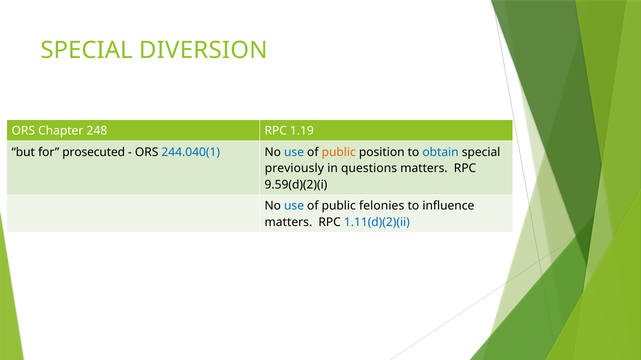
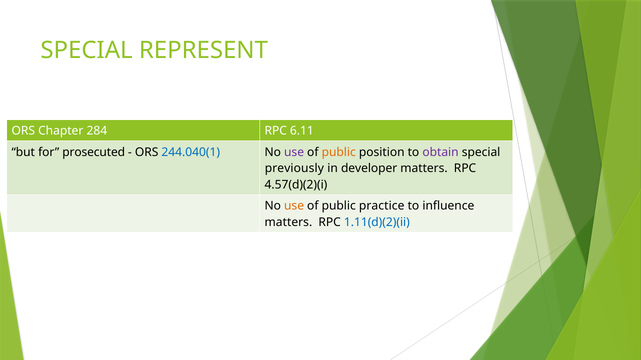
DIVERSION: DIVERSION -> REPRESENT
248: 248 -> 284
1.19: 1.19 -> 6.11
use at (294, 152) colour: blue -> purple
obtain colour: blue -> purple
questions: questions -> developer
9.59(d)(2)(i: 9.59(d)(2)(i -> 4.57(d)(2)(i
use at (294, 206) colour: blue -> orange
felonies: felonies -> practice
